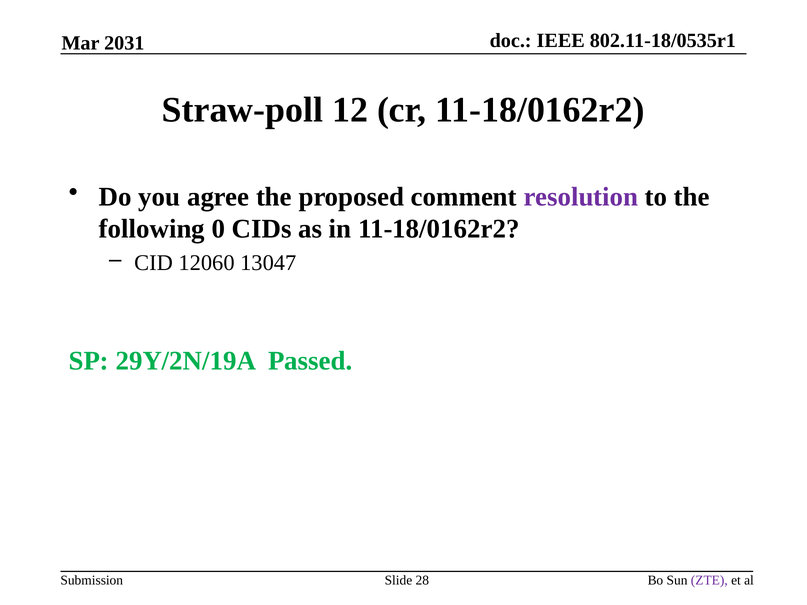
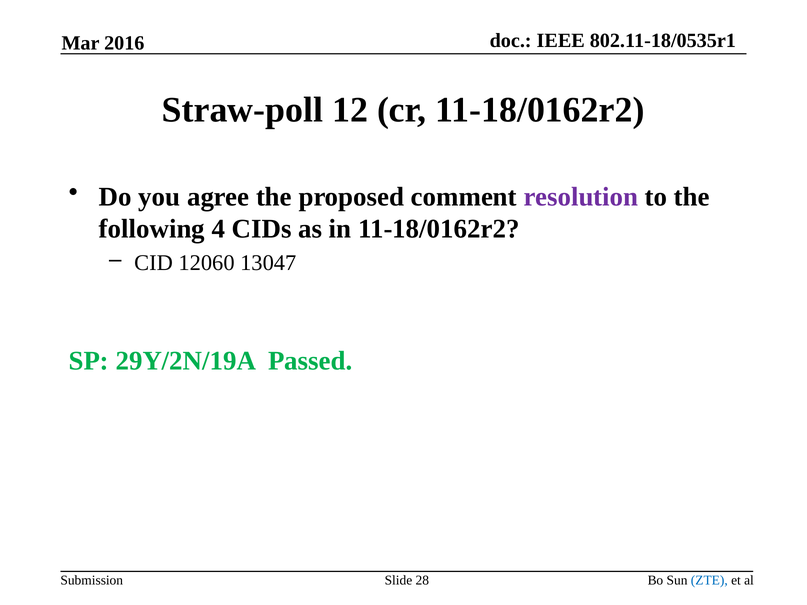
2031: 2031 -> 2016
0: 0 -> 4
ZTE colour: purple -> blue
